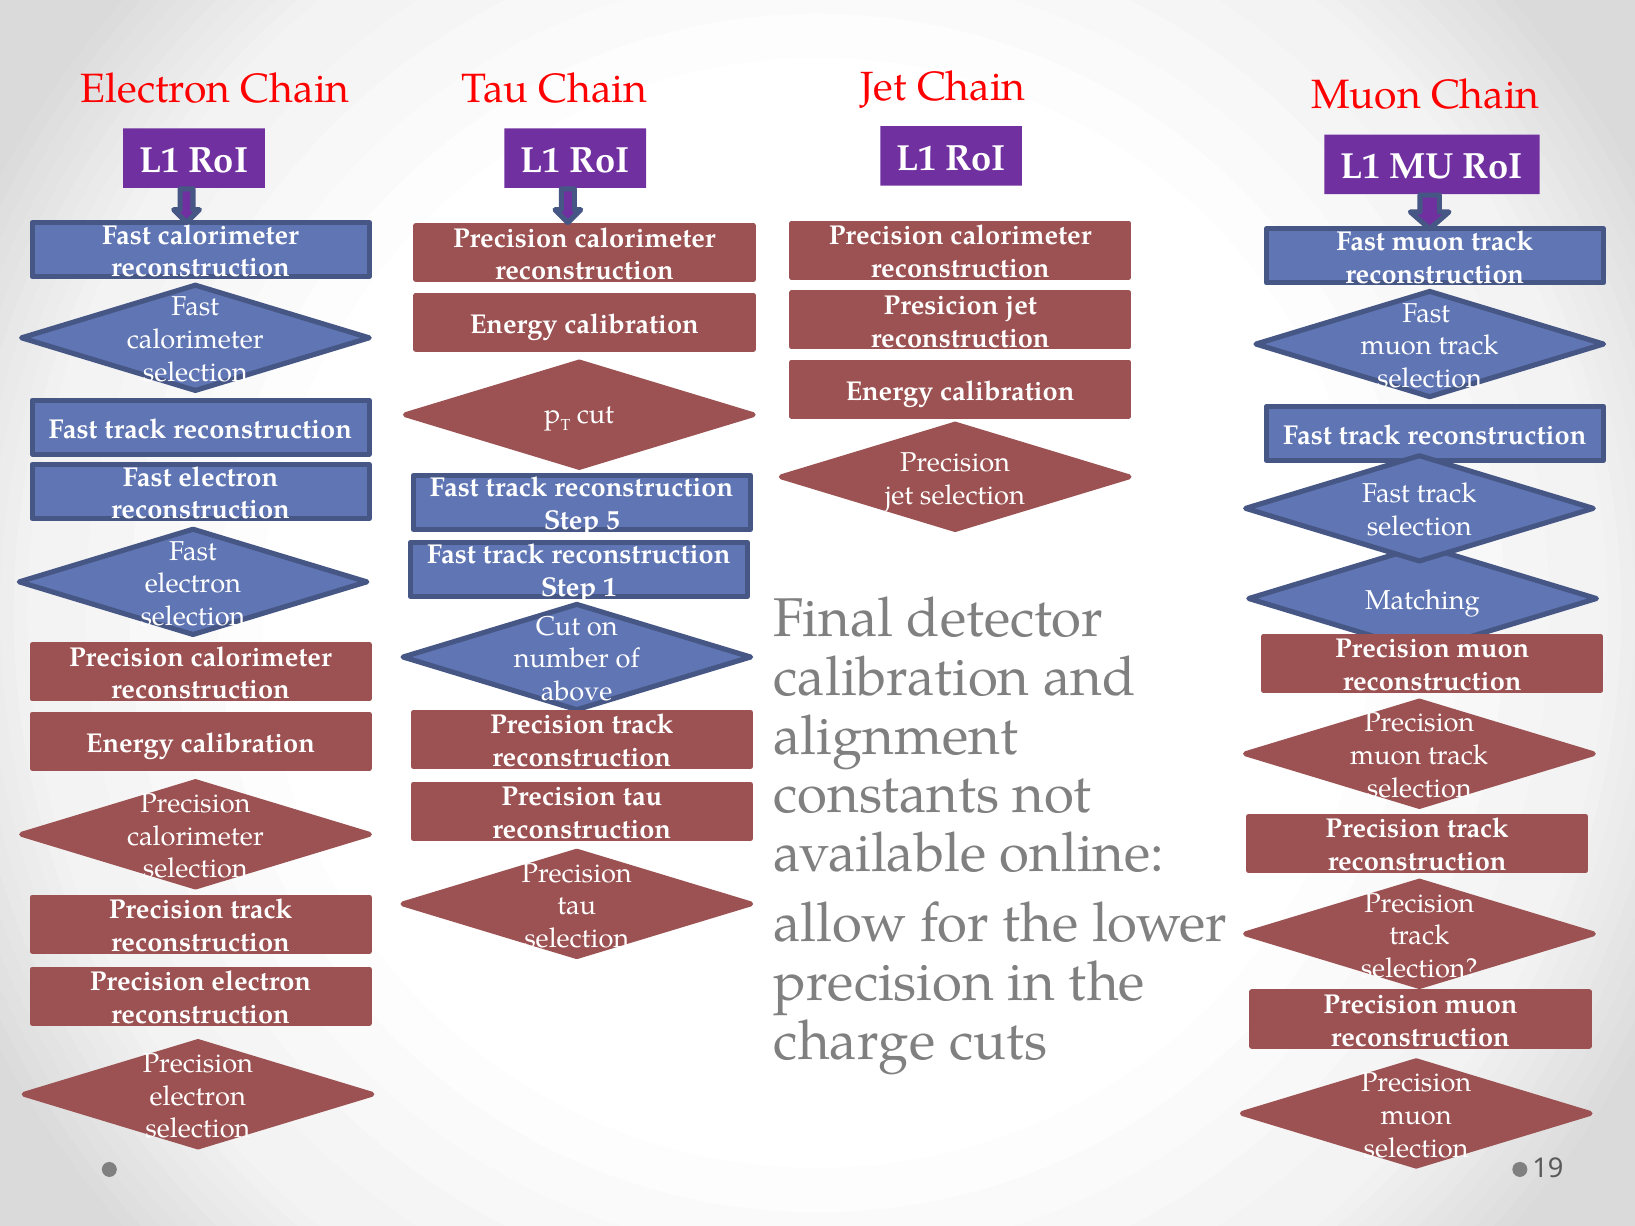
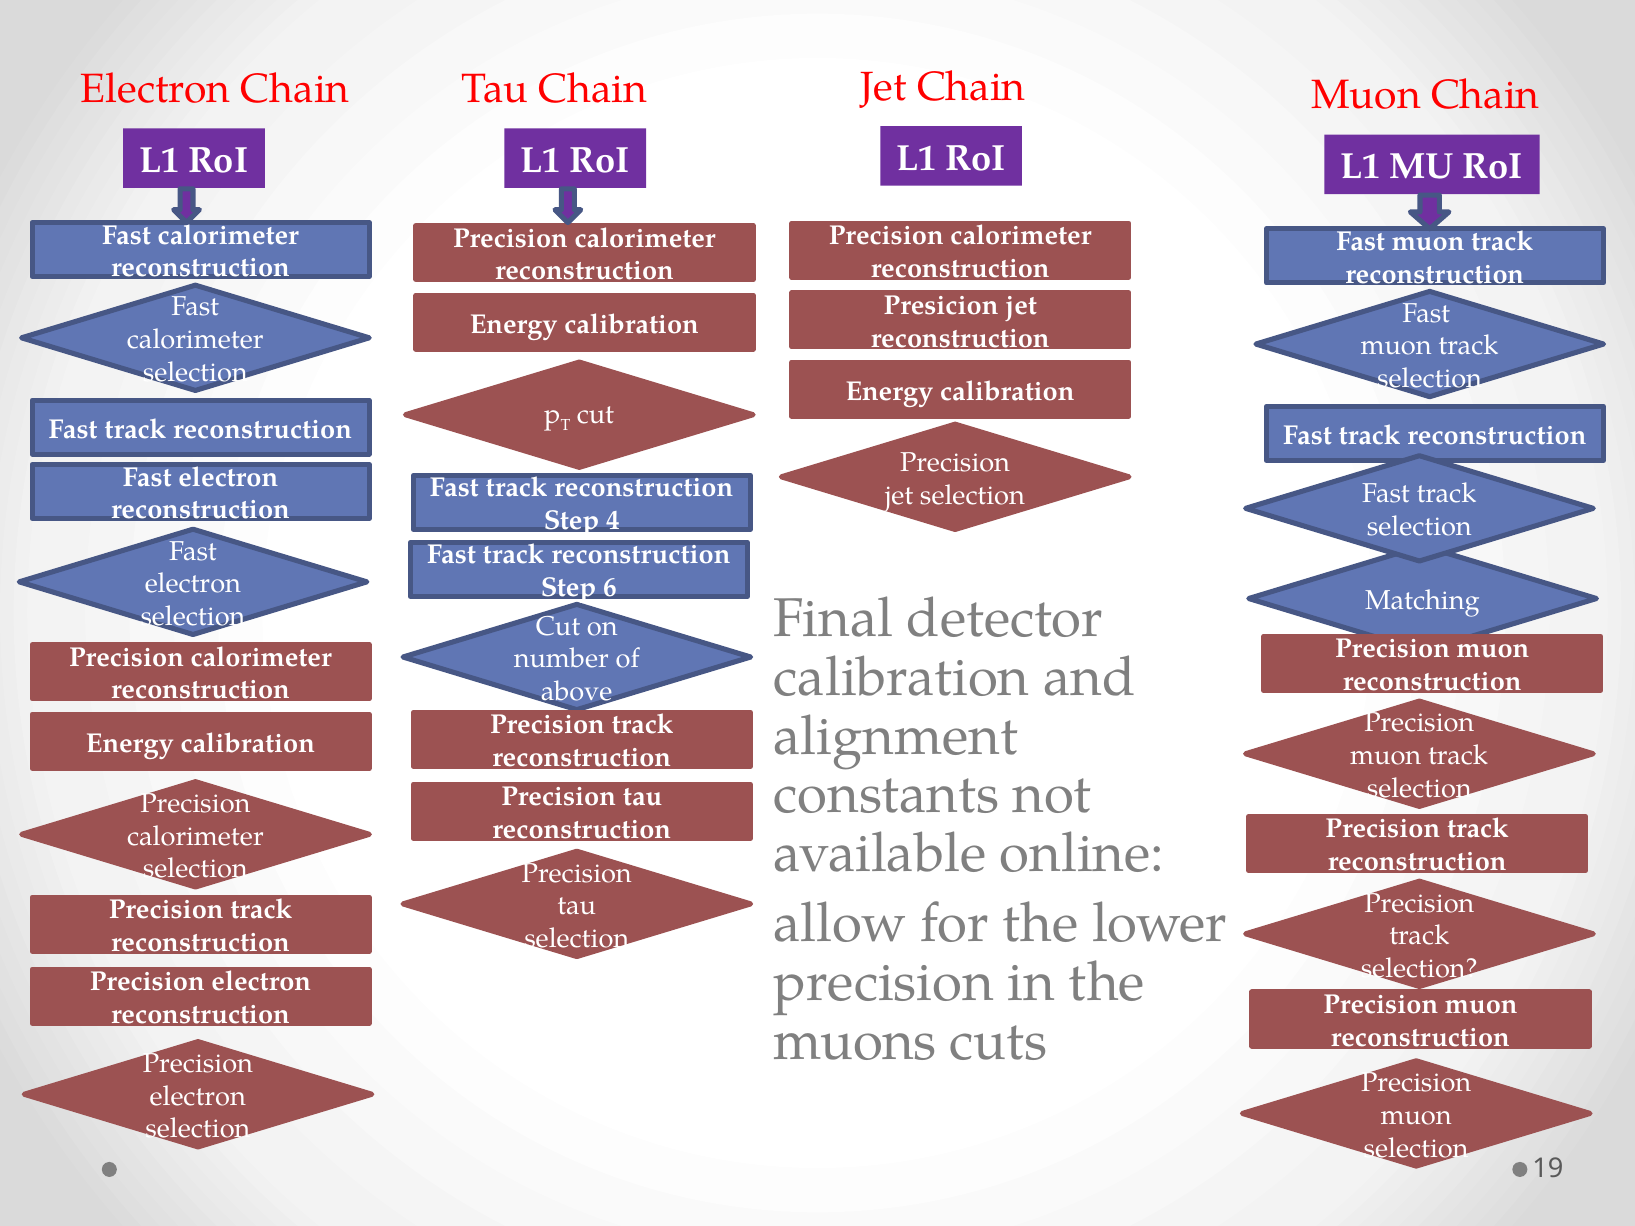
5: 5 -> 4
1: 1 -> 6
charge: charge -> muons
